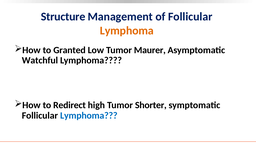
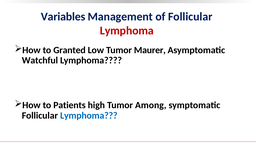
Structure: Structure -> Variables
Lymphoma at (127, 31) colour: orange -> red
Redirect: Redirect -> Patients
Shorter: Shorter -> Among
